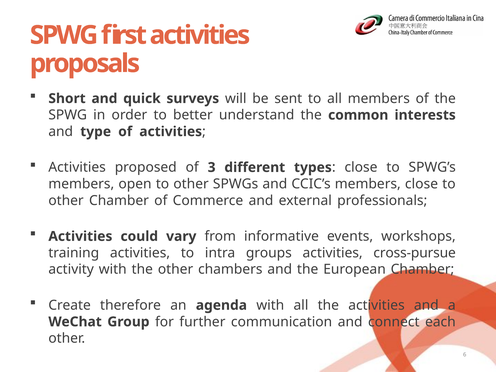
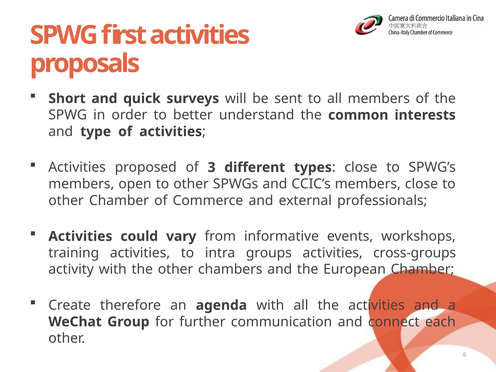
cross-pursue: cross-pursue -> cross-groups
